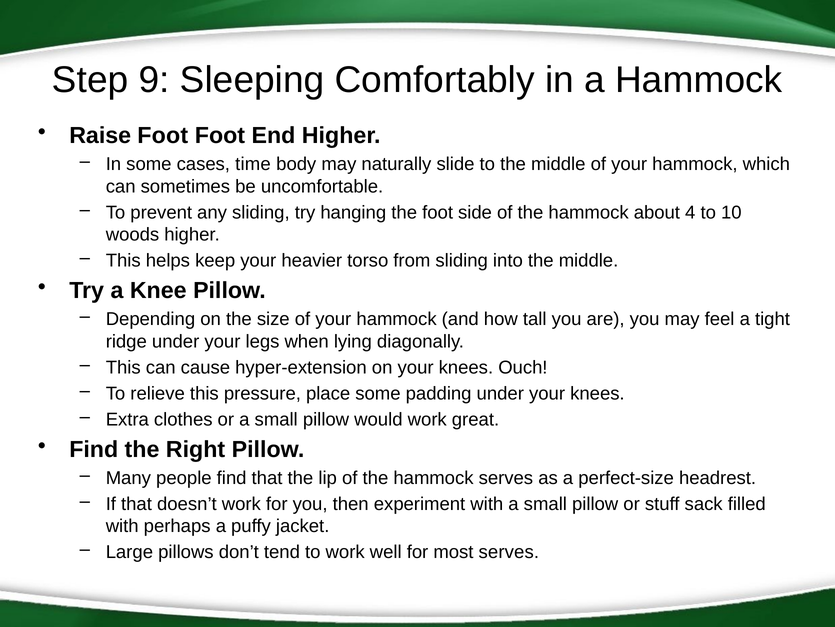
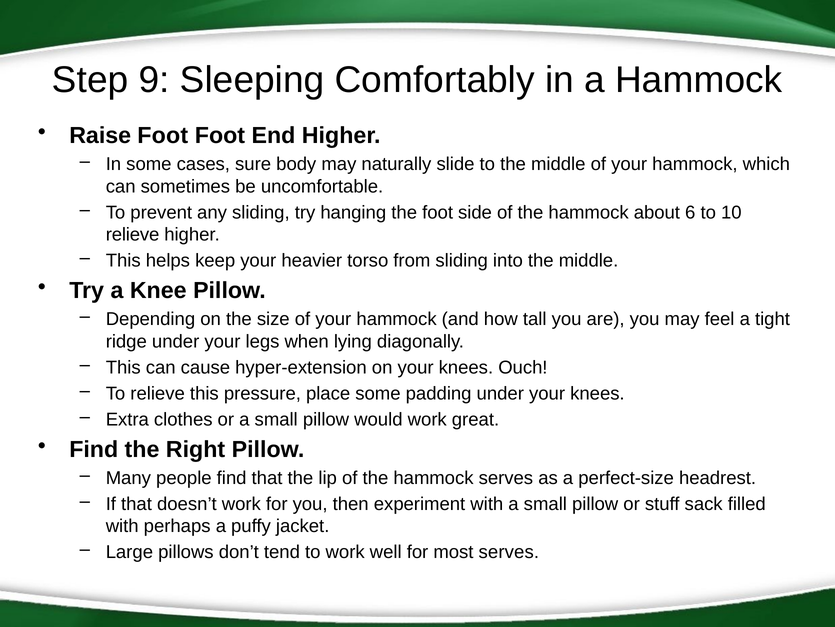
time: time -> sure
4: 4 -> 6
woods at (132, 234): woods -> relieve
